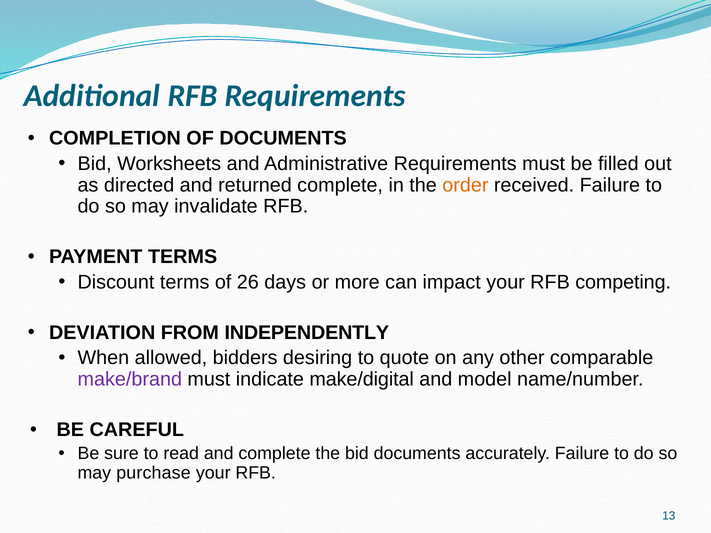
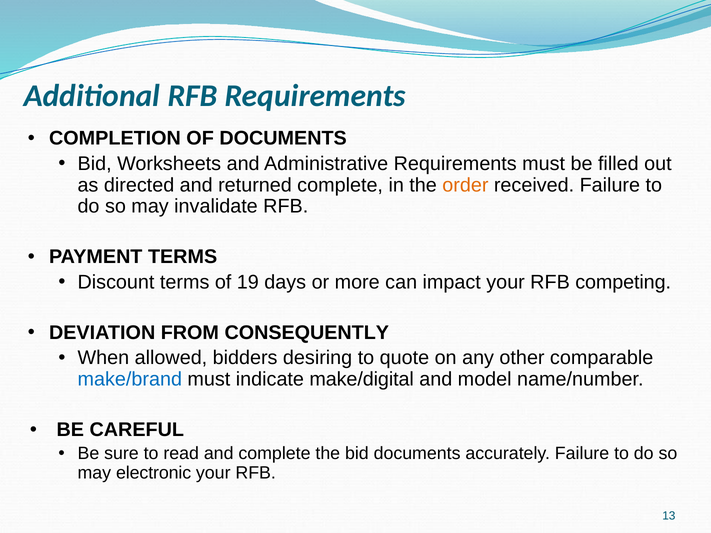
26: 26 -> 19
INDEPENDENTLY: INDEPENDENTLY -> CONSEQUENTLY
make/brand colour: purple -> blue
purchase: purchase -> electronic
